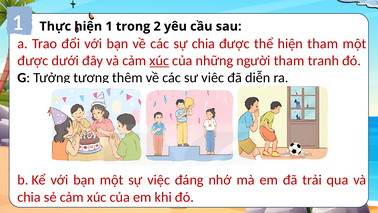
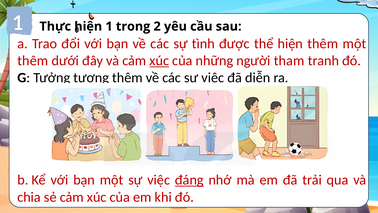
sự chia: chia -> tình
hiện tham: tham -> thêm
được at (33, 61): được -> thêm
đáng underline: none -> present
